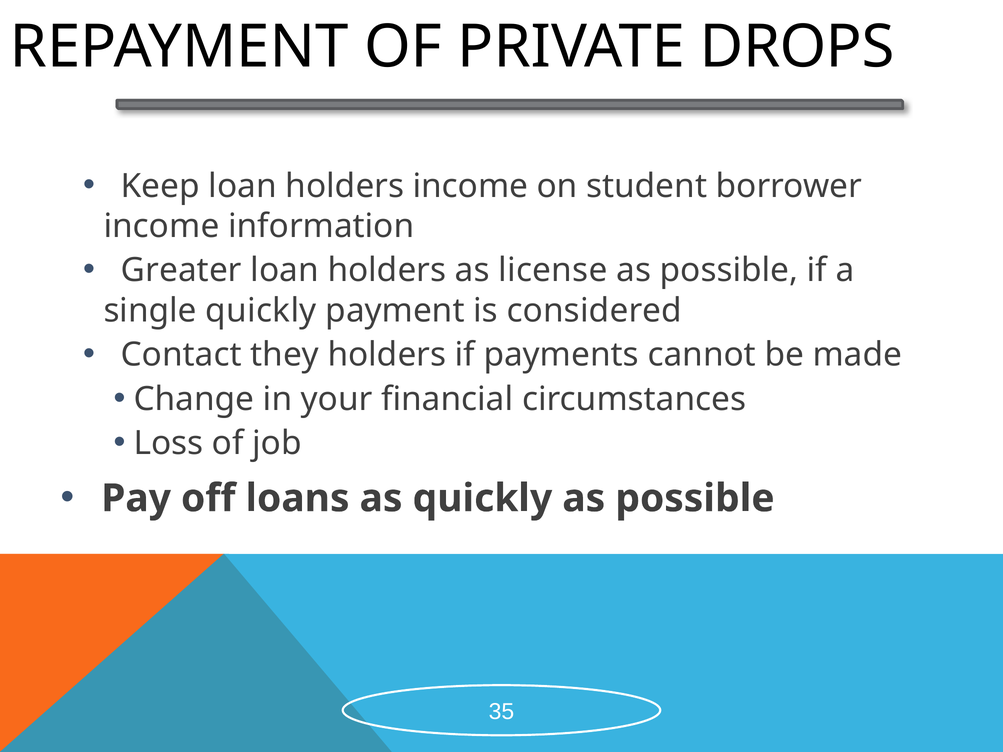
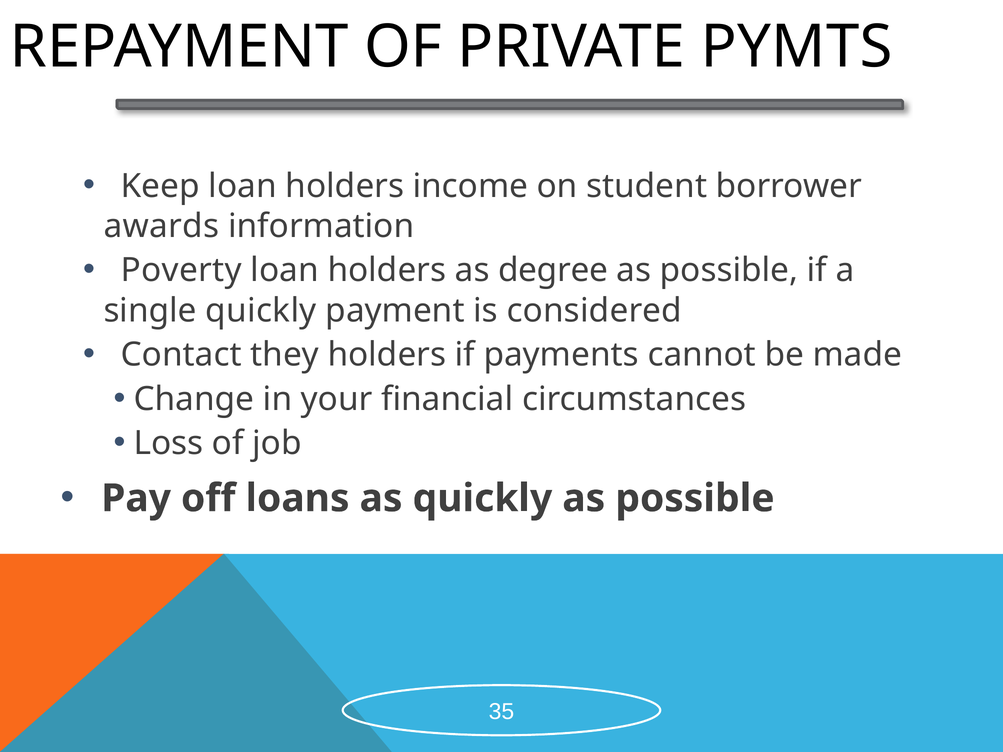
DROPS: DROPS -> PYMTS
income at (161, 226): income -> awards
Greater: Greater -> Poverty
license: license -> degree
